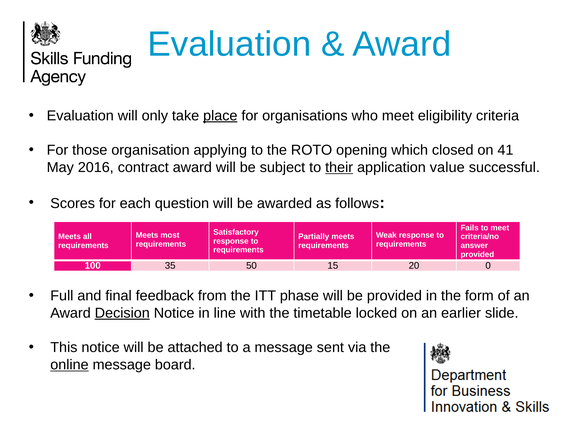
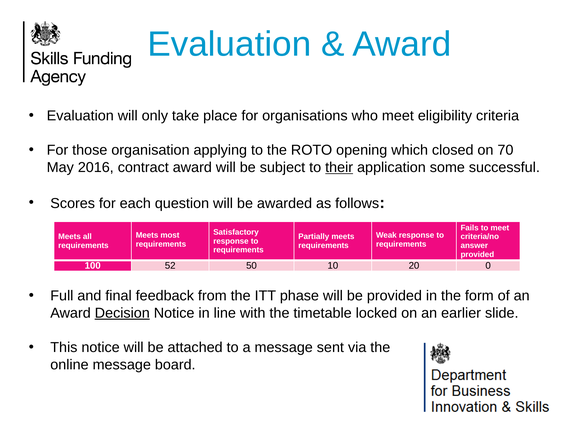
place underline: present -> none
41: 41 -> 70
value: value -> some
35: 35 -> 52
15: 15 -> 10
online underline: present -> none
